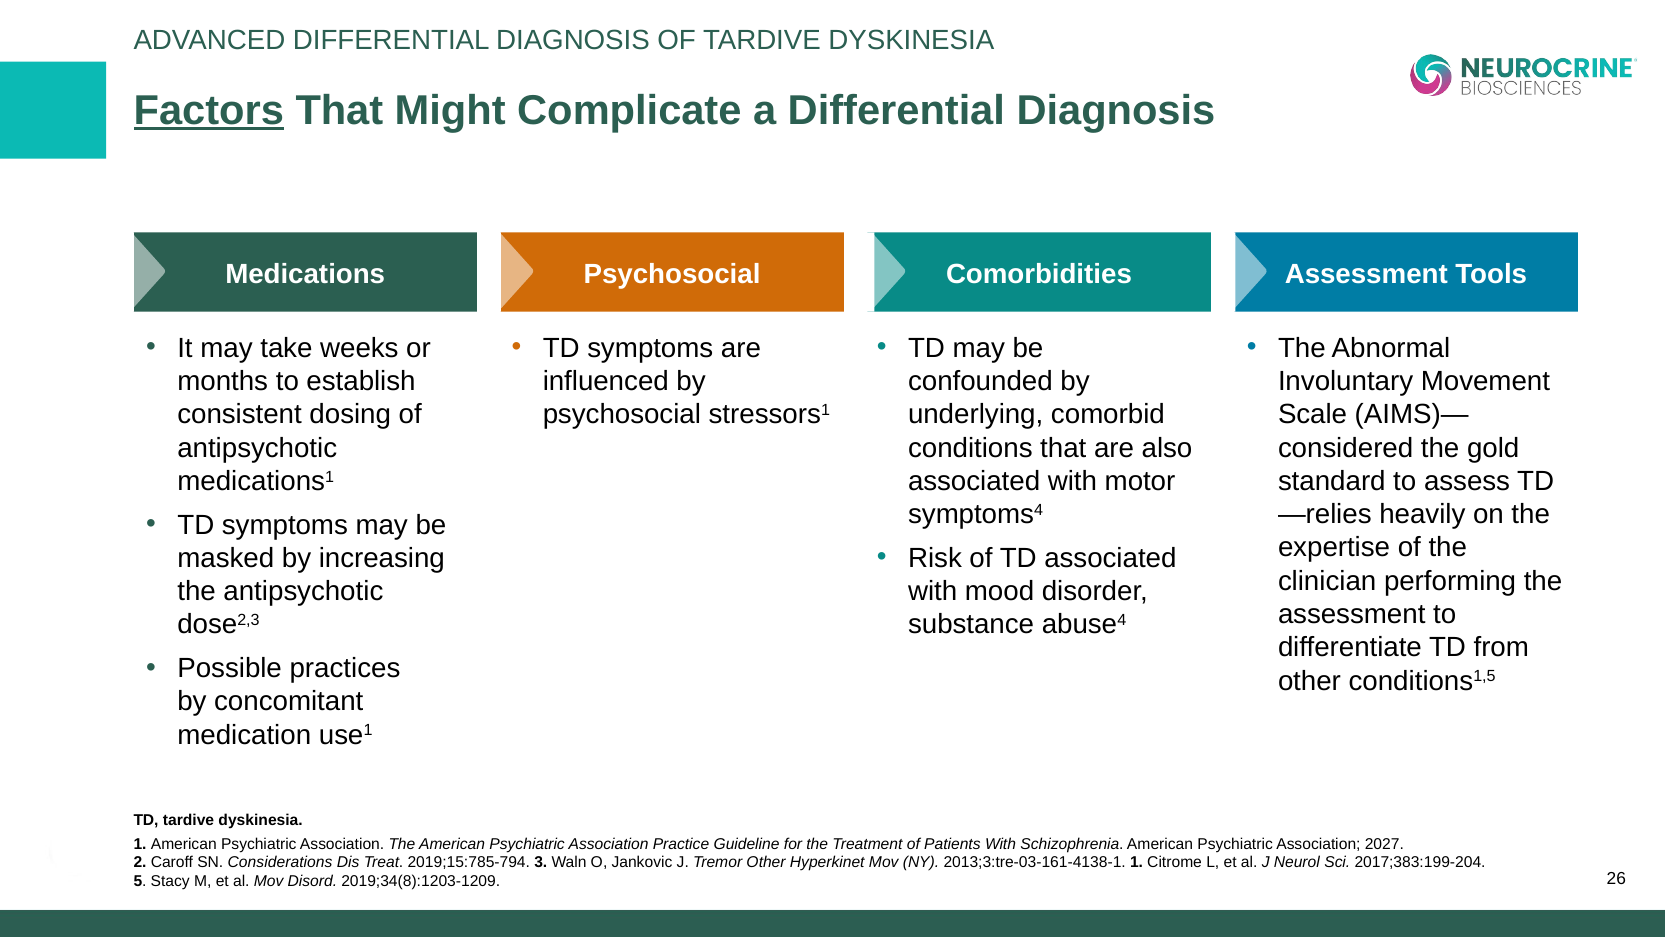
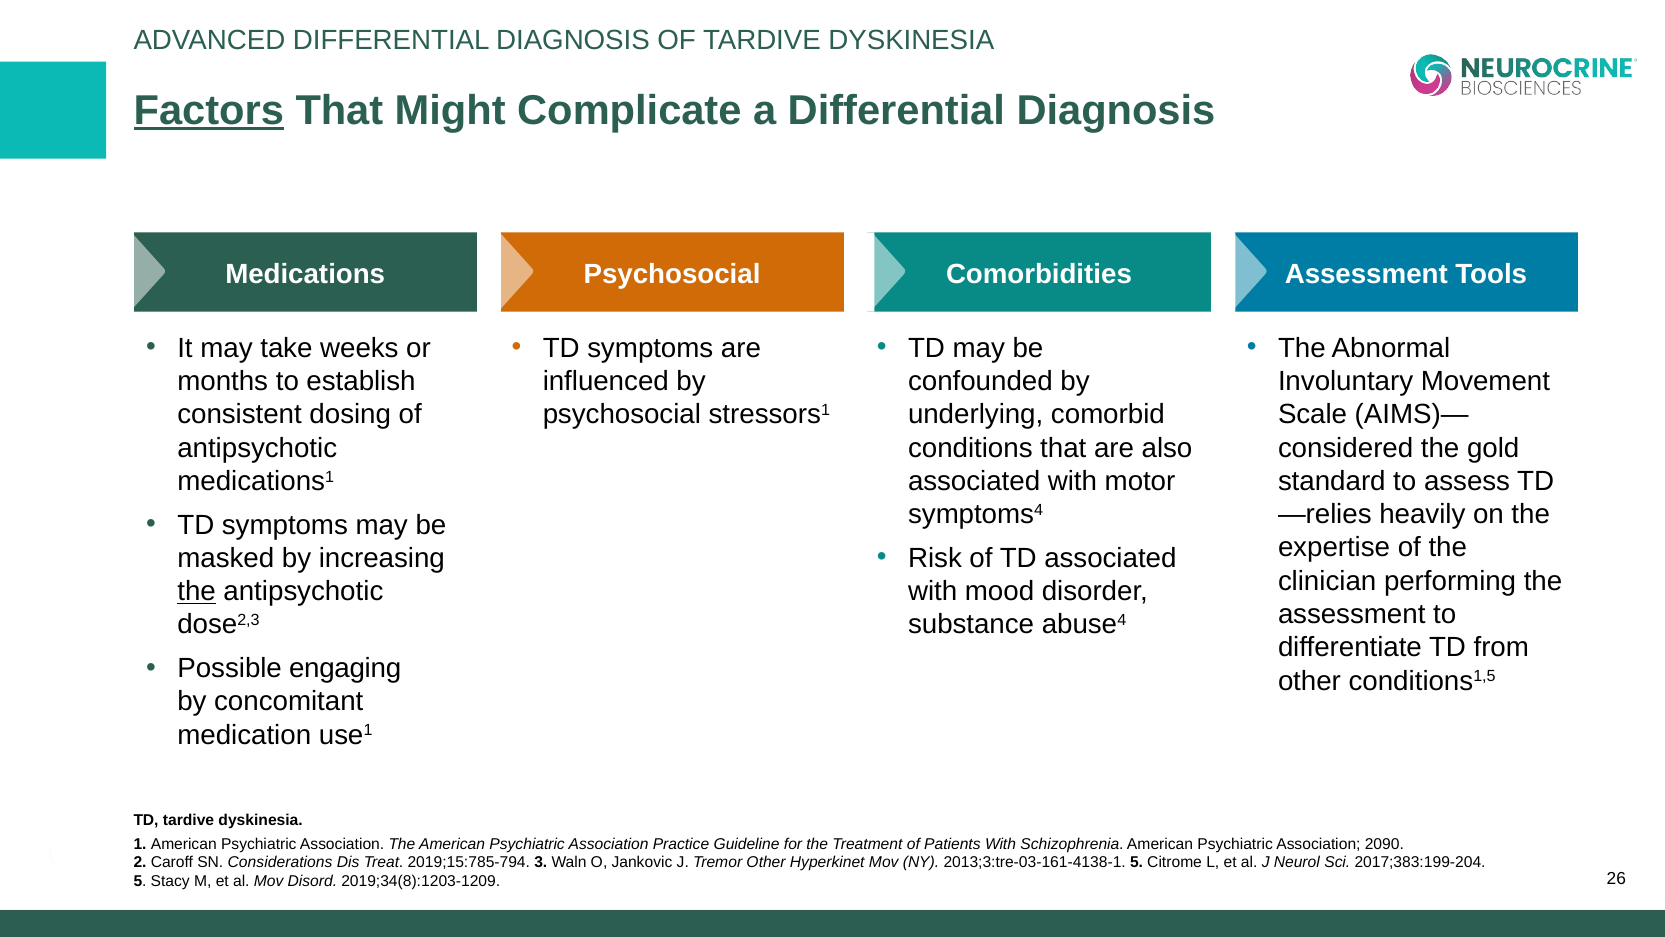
the at (197, 591) underline: none -> present
practices: practices -> engaging
2027: 2027 -> 2090
2013;3:tre-03-161-4138-1 1: 1 -> 5
